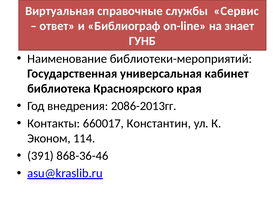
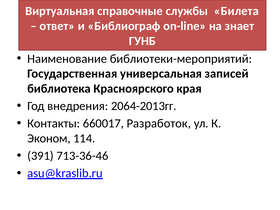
Сервис: Сервис -> Билета
кабинет: кабинет -> записей
2086-2013гг: 2086-2013гг -> 2064-2013гг
Константин: Константин -> Разработок
868-36-46: 868-36-46 -> 713-36-46
